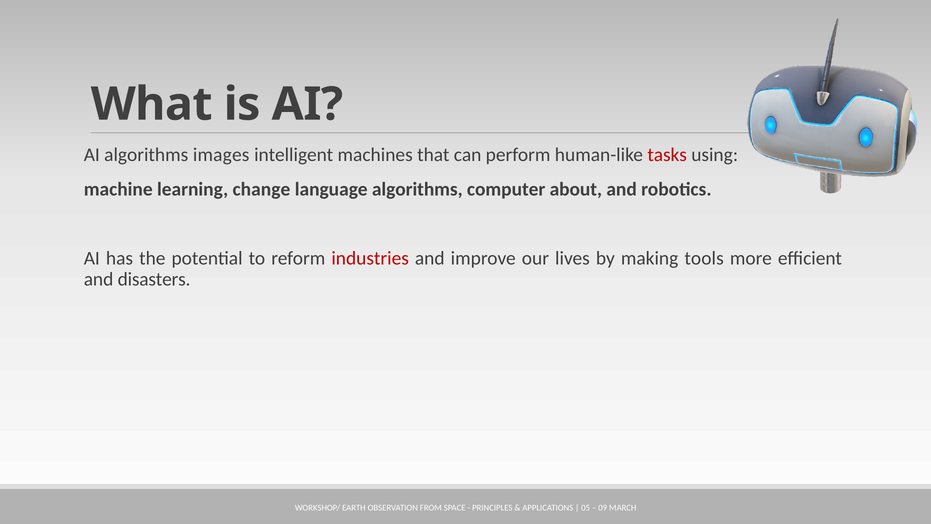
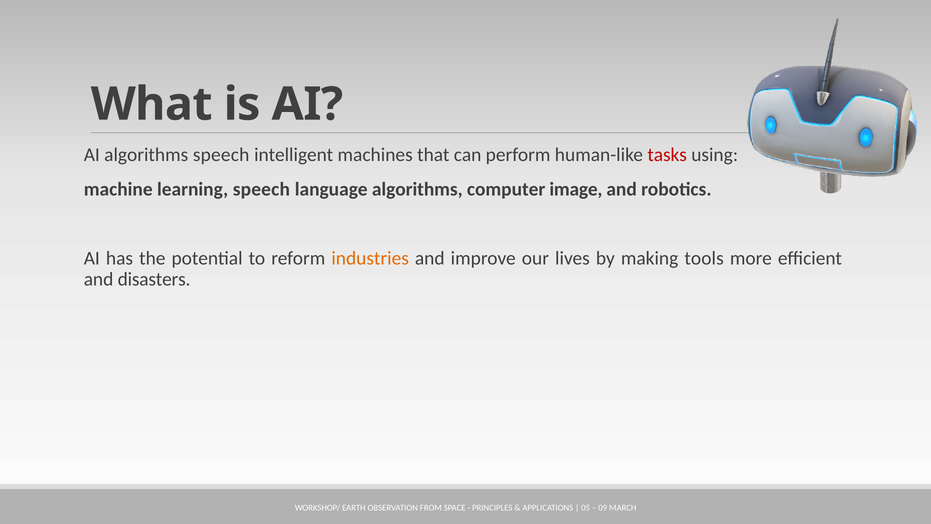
algorithms images: images -> speech
learning change: change -> speech
about: about -> image
industries colour: red -> orange
